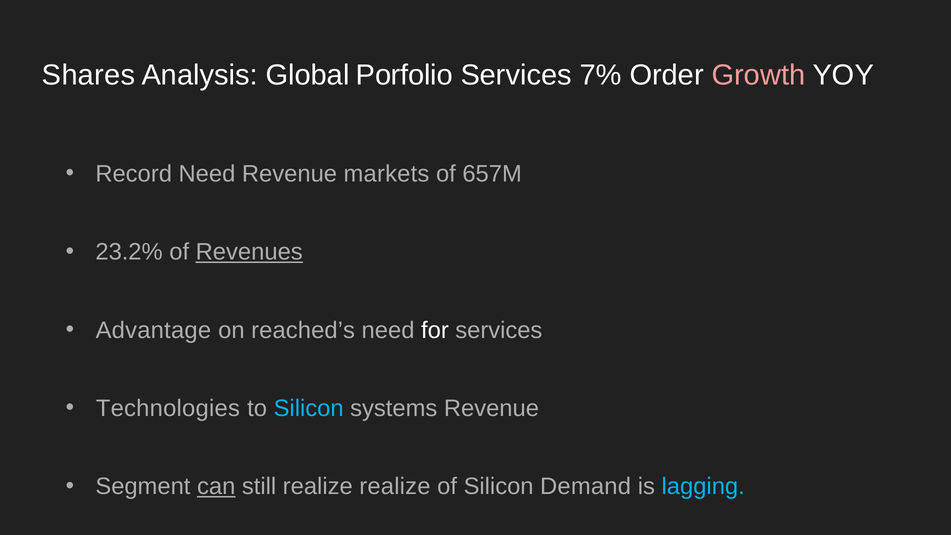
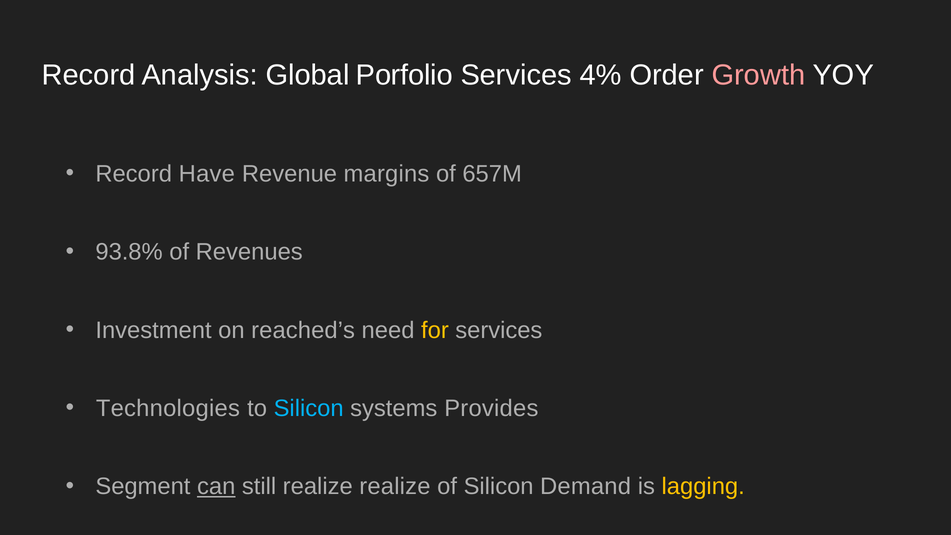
Shares at (89, 75): Shares -> Record
7%: 7% -> 4%
Record Need: Need -> Have
markets: markets -> margins
23.2%: 23.2% -> 93.8%
Revenues underline: present -> none
Advantage: Advantage -> Investment
for colour: white -> yellow
systems Revenue: Revenue -> Provides
lagging colour: light blue -> yellow
